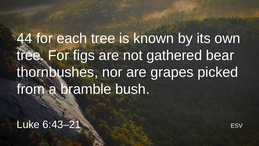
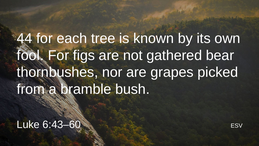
tree at (30, 55): tree -> fool
6:43–21: 6:43–21 -> 6:43–60
